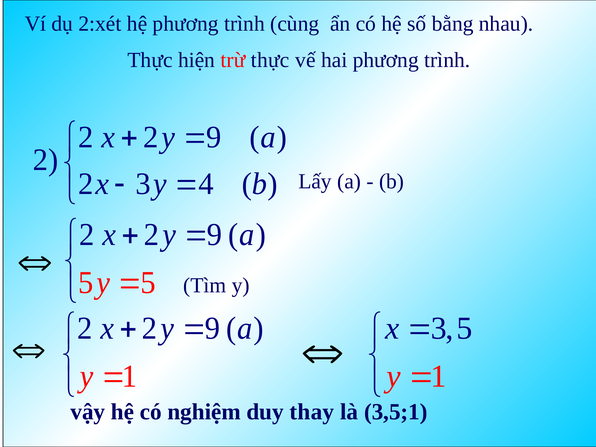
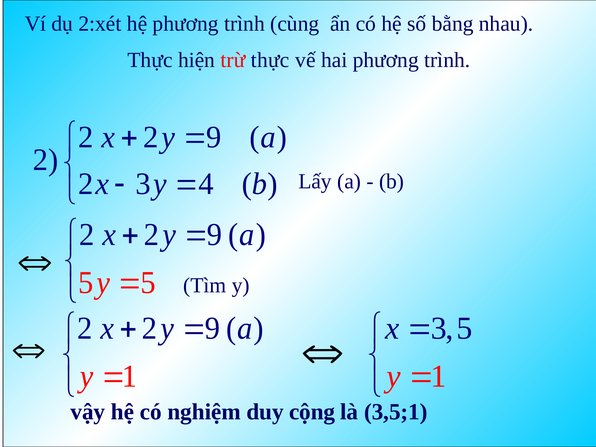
thay: thay -> cộng
